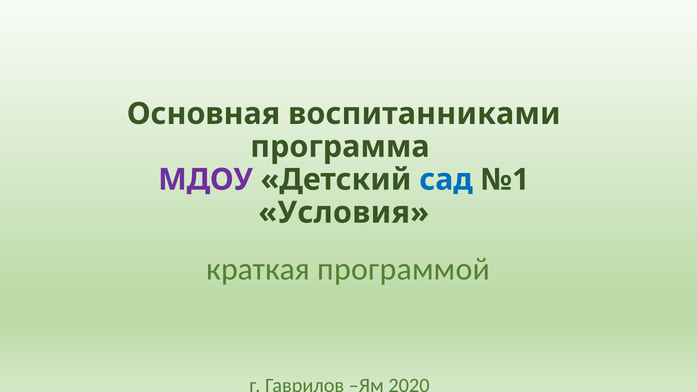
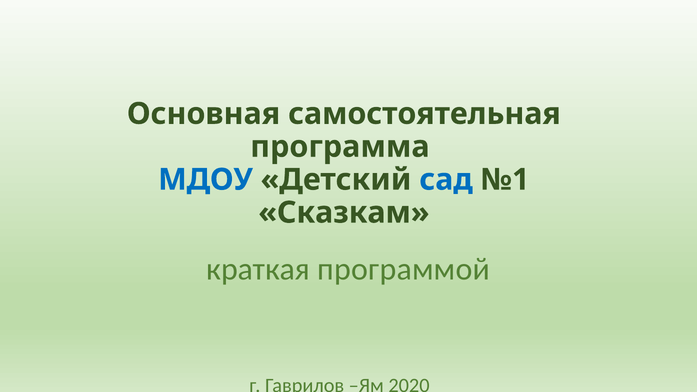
воспитанниками: воспитанниками -> самостоятельная
МДОУ colour: purple -> blue
Условия: Условия -> Сказкам
